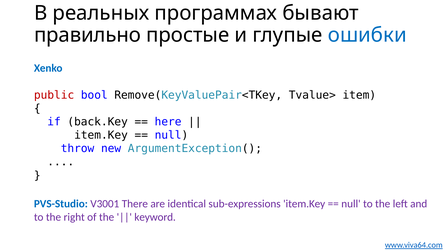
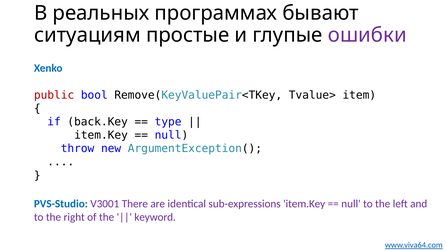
правильно: правильно -> ситуациям
ошибки colour: blue -> purple
here: here -> type
